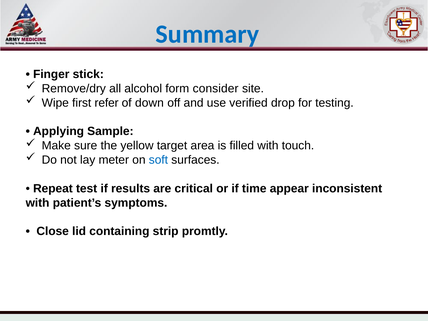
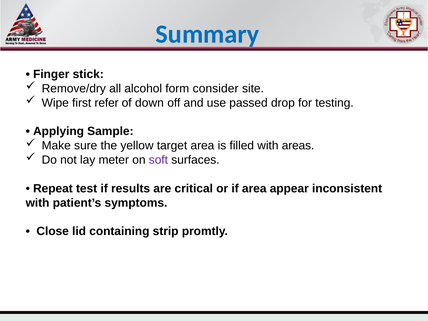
verified: verified -> passed
touch: touch -> areas
soft colour: blue -> purple
if time: time -> area
